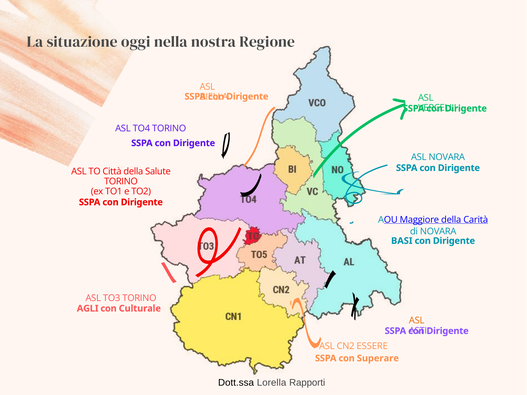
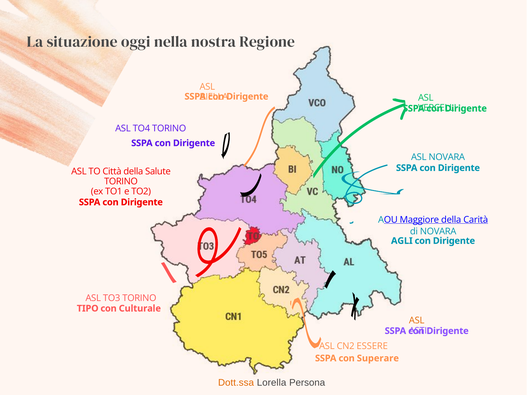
BASI: BASI -> AGLI
AGLI: AGLI -> TIPO
Dott.ssa colour: black -> orange
Rapporti: Rapporti -> Persona
